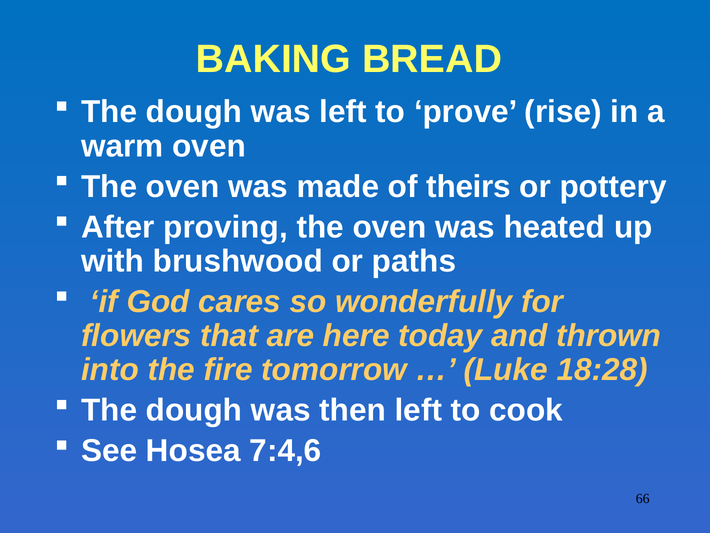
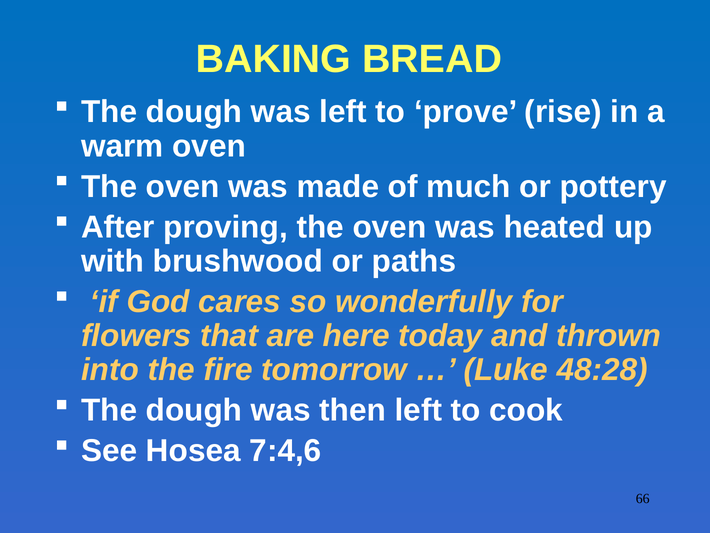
theirs: theirs -> much
18:28: 18:28 -> 48:28
